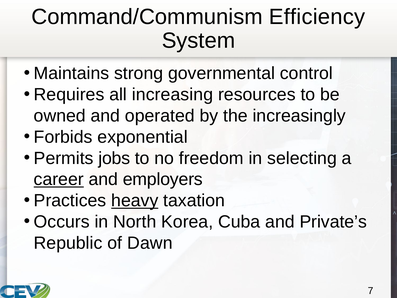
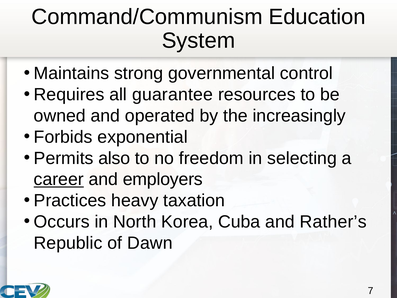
Efficiency: Efficiency -> Education
increasing: increasing -> guarantee
jobs: jobs -> also
heavy underline: present -> none
Private’s: Private’s -> Rather’s
